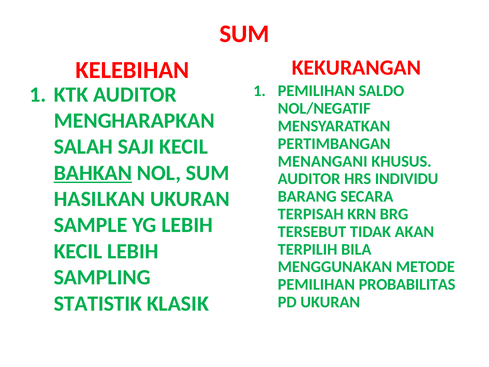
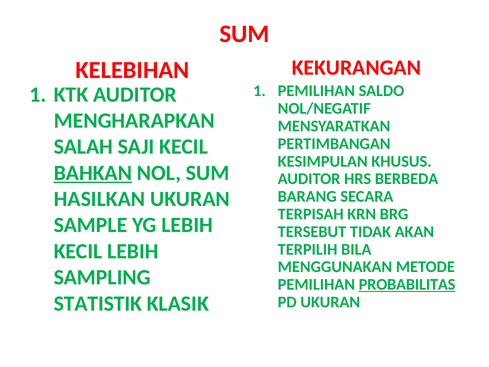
MENANGANI: MENANGANI -> KESIMPULAN
INDIVIDU: INDIVIDU -> BERBEDA
PROBABILITAS underline: none -> present
